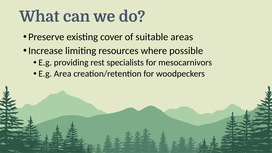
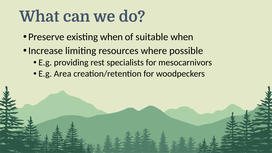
existing cover: cover -> when
suitable areas: areas -> when
